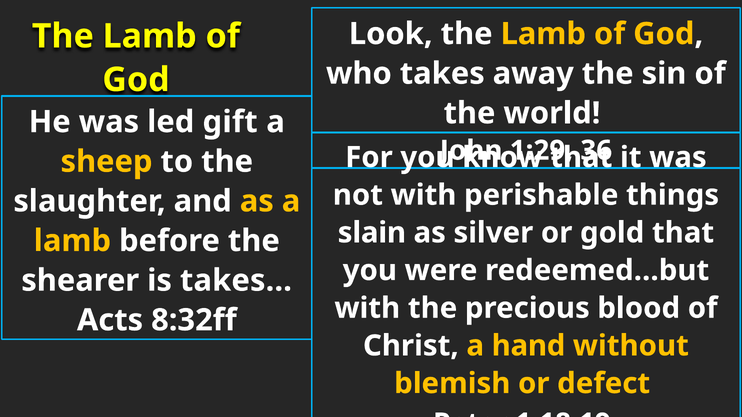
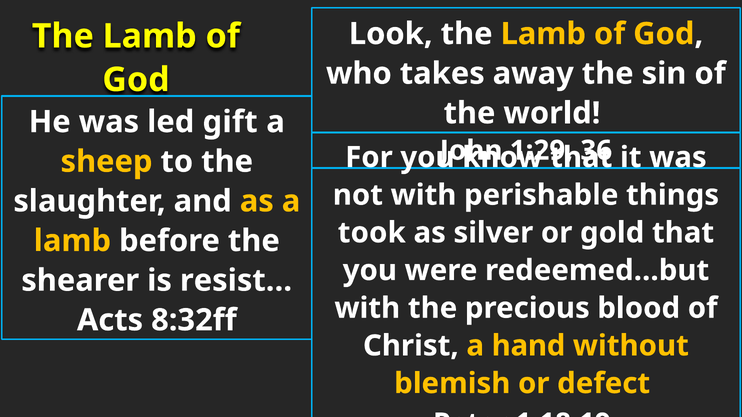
slain: slain -> took
takes…: takes… -> resist…
